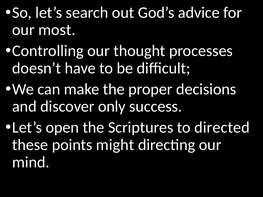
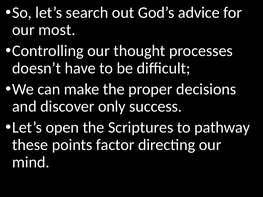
directed: directed -> pathway
might: might -> factor
